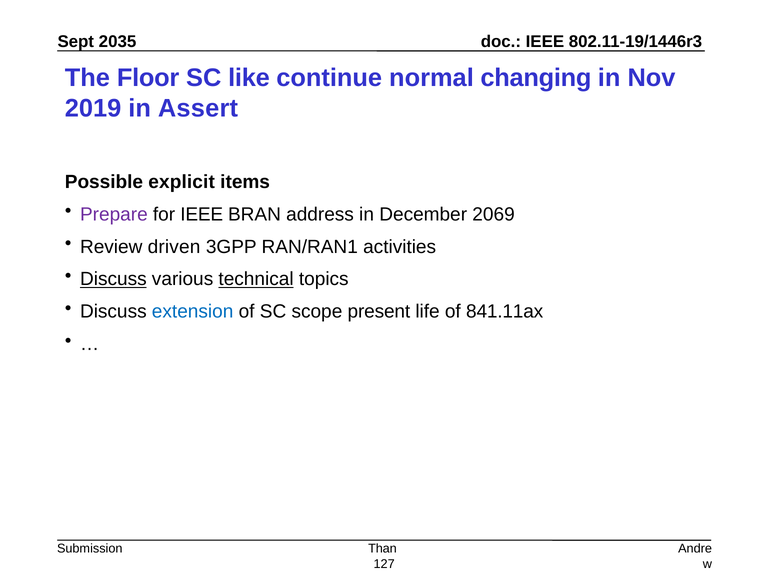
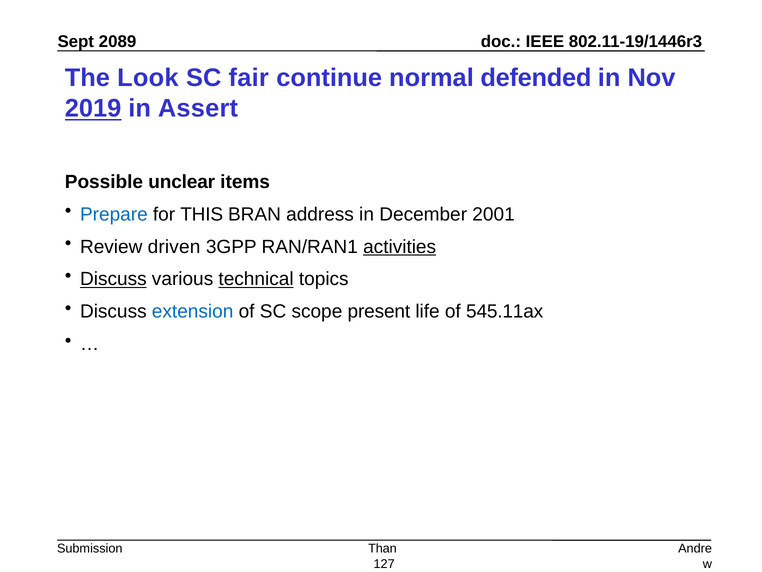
2035: 2035 -> 2089
Floor: Floor -> Look
like: like -> fair
changing: changing -> defended
2019 underline: none -> present
explicit: explicit -> unclear
Prepare colour: purple -> blue
for IEEE: IEEE -> THIS
2069: 2069 -> 2001
activities underline: none -> present
841.11ax: 841.11ax -> 545.11ax
